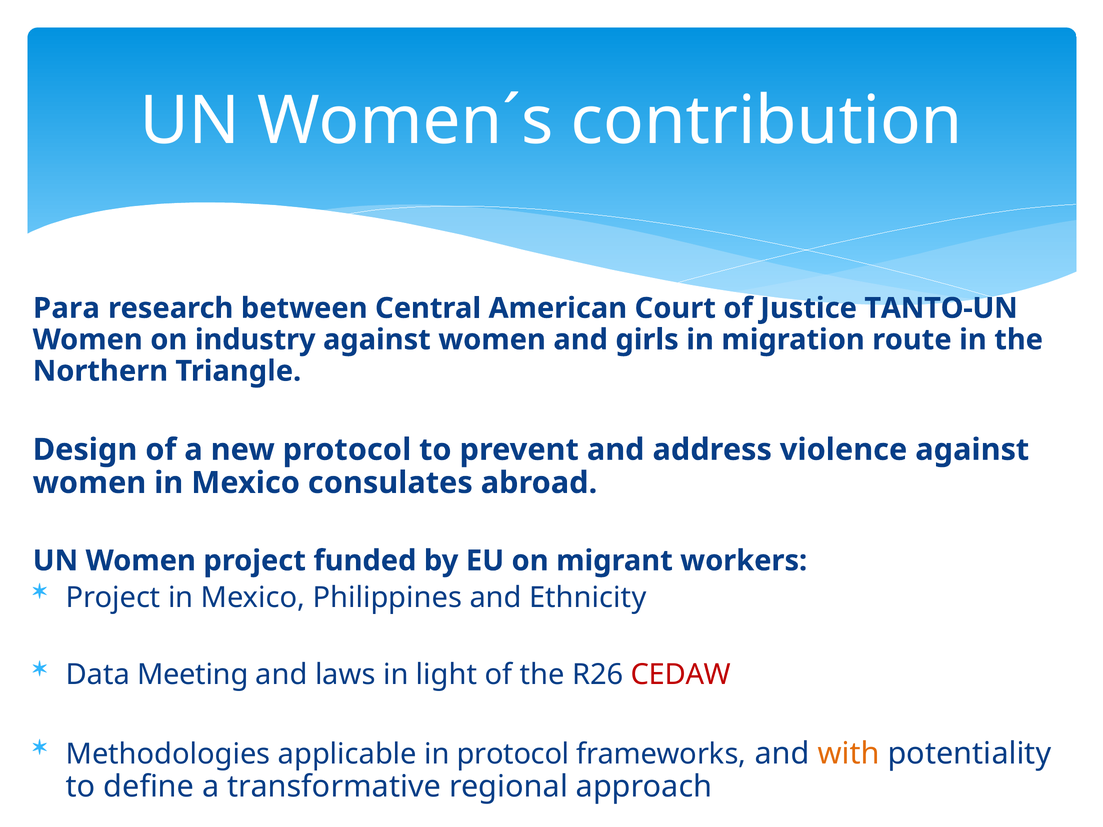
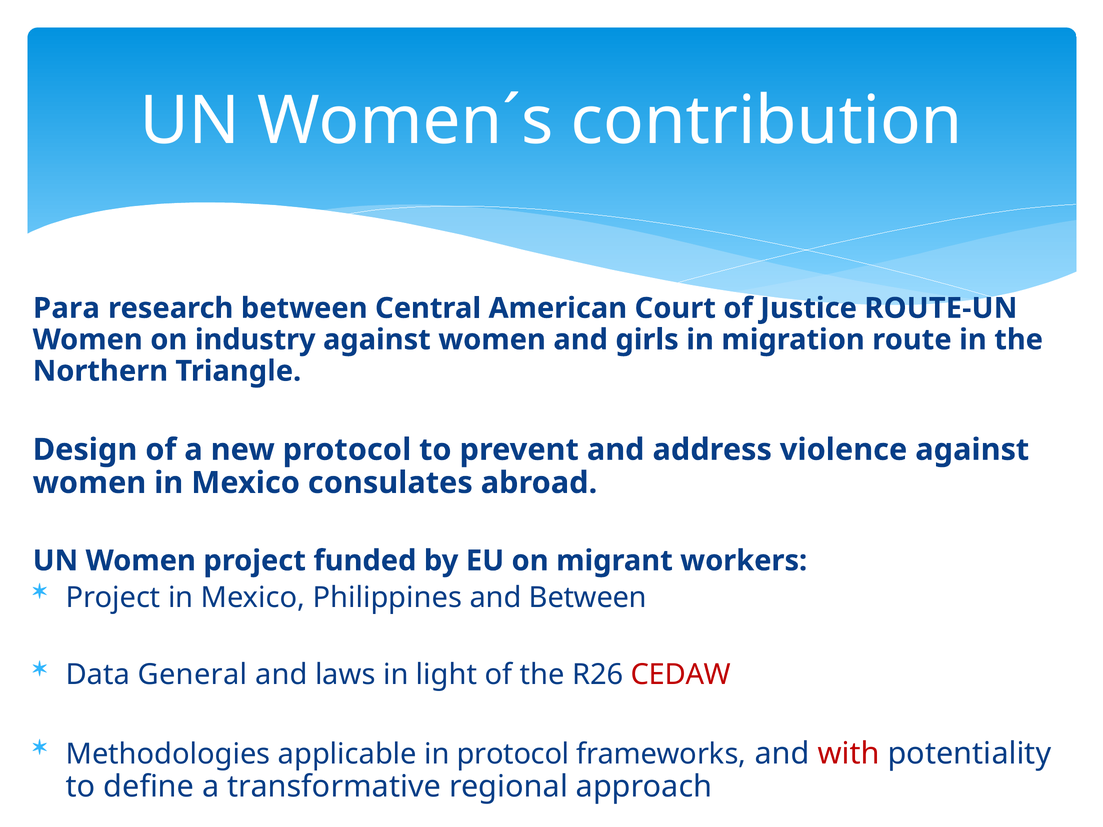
TANTO-UN: TANTO-UN -> ROUTE-UN
and Ethnicity: Ethnicity -> Between
Meeting: Meeting -> General
with colour: orange -> red
